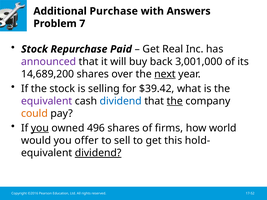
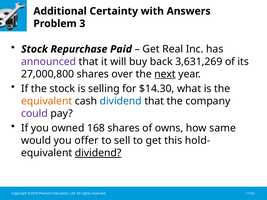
Purchase: Purchase -> Certainty
7: 7 -> 3
3,001,000: 3,001,000 -> 3,631,269
14,689,200: 14,689,200 -> 27,000,800
$39.42: $39.42 -> $14.30
equivalent at (47, 101) colour: purple -> orange
the at (175, 101) underline: present -> none
could colour: orange -> purple
you at (40, 128) underline: present -> none
496: 496 -> 168
firms: firms -> owns
world: world -> same
